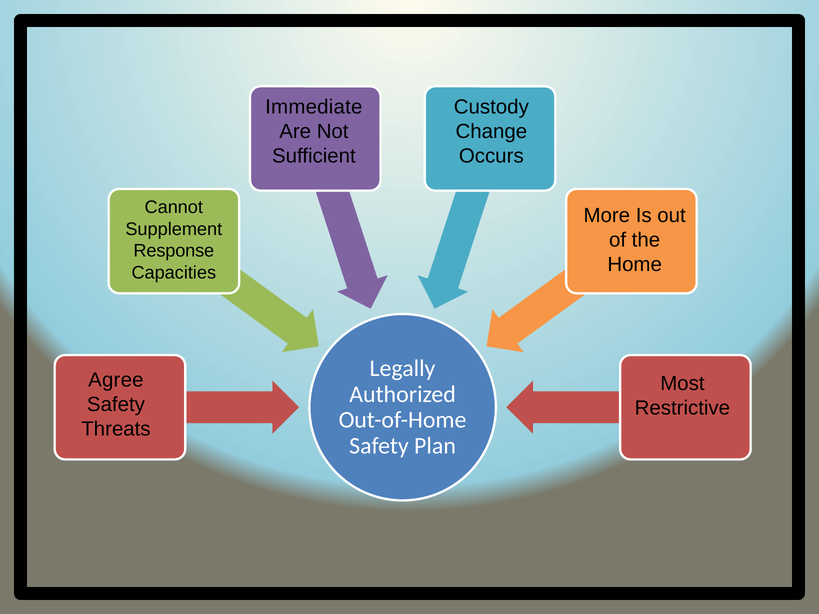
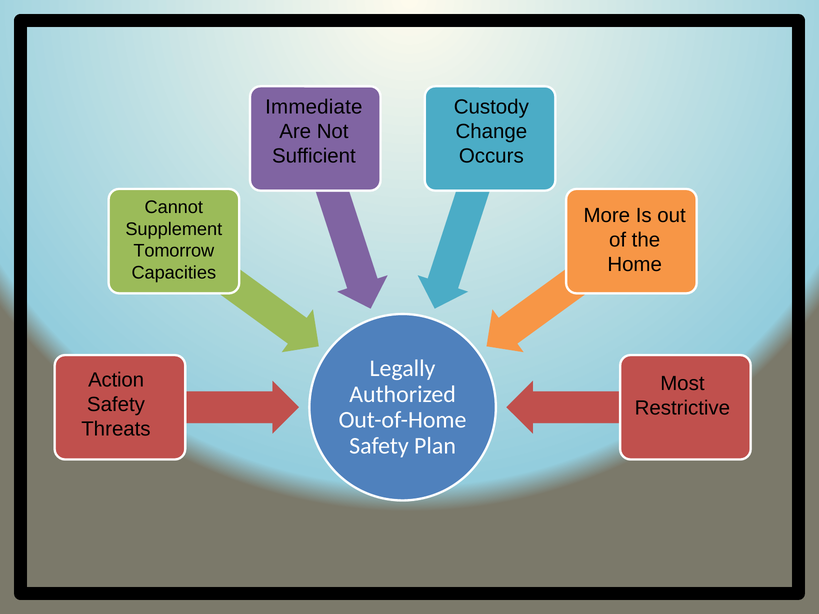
Response: Response -> Tomorrow
Agree: Agree -> Action
